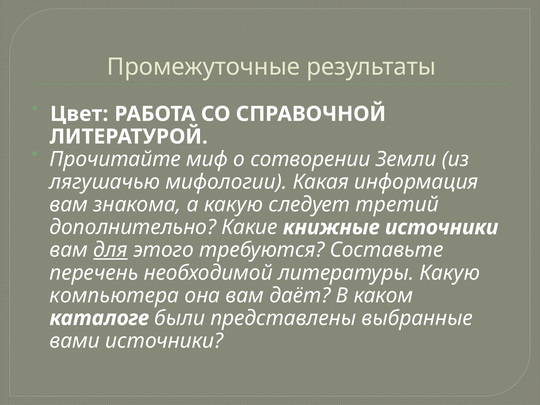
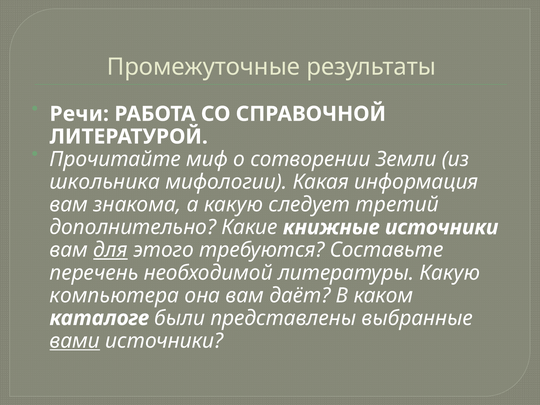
Цвет: Цвет -> Речи
лягушачью: лягушачью -> школьника
вами underline: none -> present
